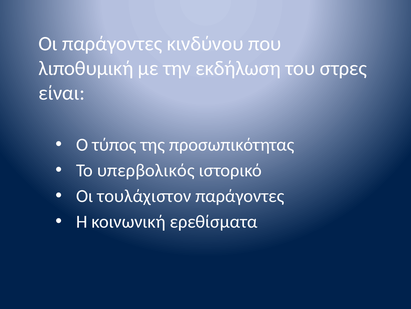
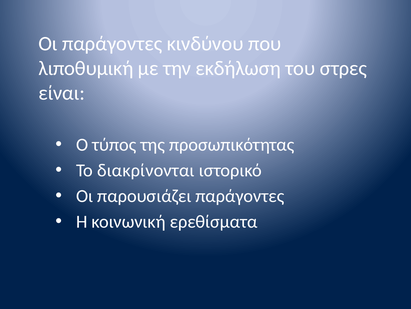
υπερβολικός: υπερβολικός -> διακρίνονται
τουλάχιστον: τουλάχιστον -> παρουσιάζει
